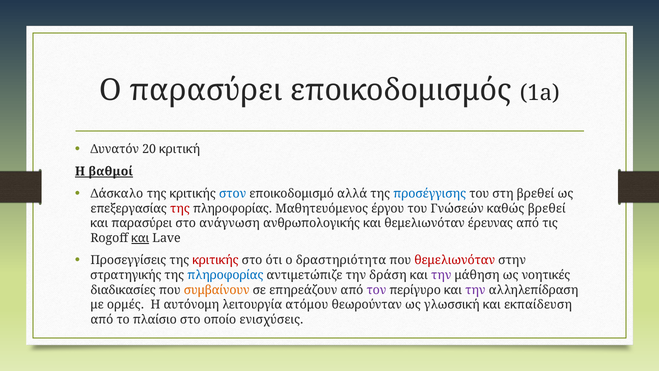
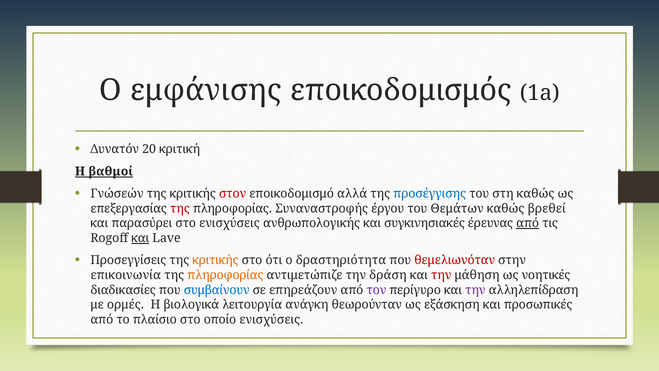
Ο παρασύρει: παρασύρει -> εμφάνισης
Δάσκαλο: Δάσκαλο -> Γνώσεών
στον colour: blue -> red
στη βρεθεί: βρεθεί -> καθώς
Μαθητευόμενος: Μαθητευόμενος -> Συναναστροφής
Γνώσεών: Γνώσεών -> Θεμάτων
στο ανάγνωση: ανάγνωση -> ενισχύσεις
και θεμελιωνόταν: θεμελιωνόταν -> συγκινησιακές
από at (528, 223) underline: none -> present
κριτικής at (216, 260) colour: red -> orange
στρατηγικής: στρατηγικής -> επικοινωνία
πληροφορίας at (225, 275) colour: blue -> orange
την at (441, 275) colour: purple -> red
συμβαίνουν colour: orange -> blue
αυτόνομη: αυτόνομη -> βιολογικά
ατόμου: ατόμου -> ανάγκη
γλωσσική: γλωσσική -> εξάσκηση
εκπαίδευση: εκπαίδευση -> προσωπικές
